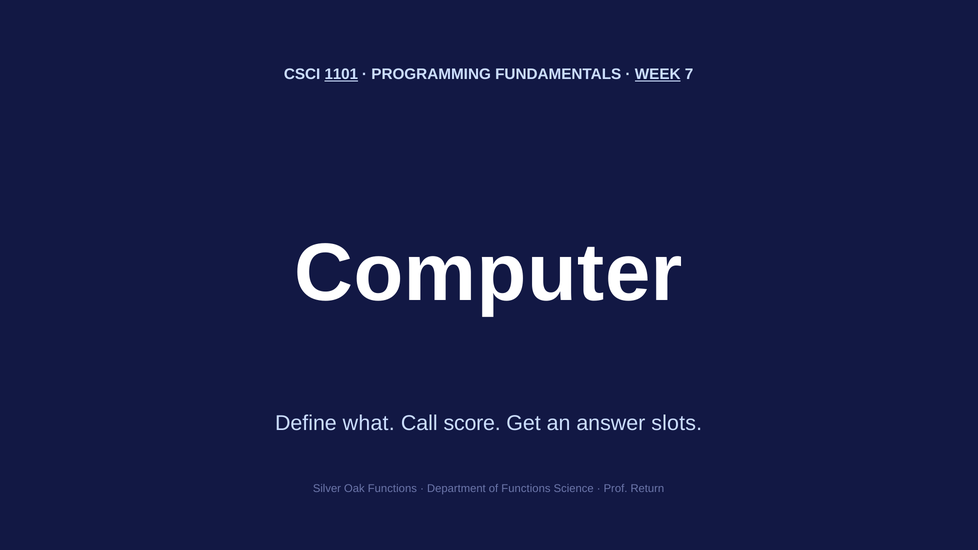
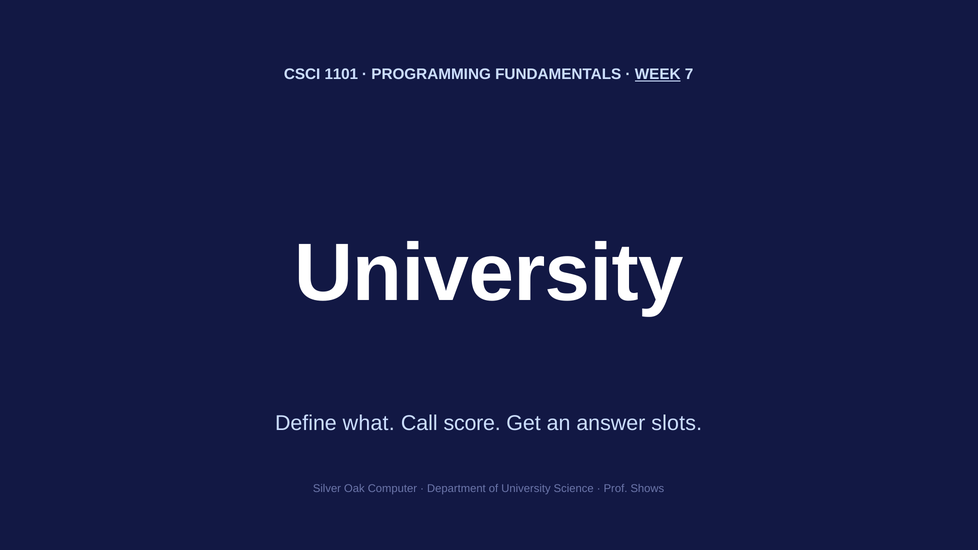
1101 underline: present -> none
Computer at (488, 273): Computer -> University
Oak Functions: Functions -> Computer
of Functions: Functions -> University
Return: Return -> Shows
